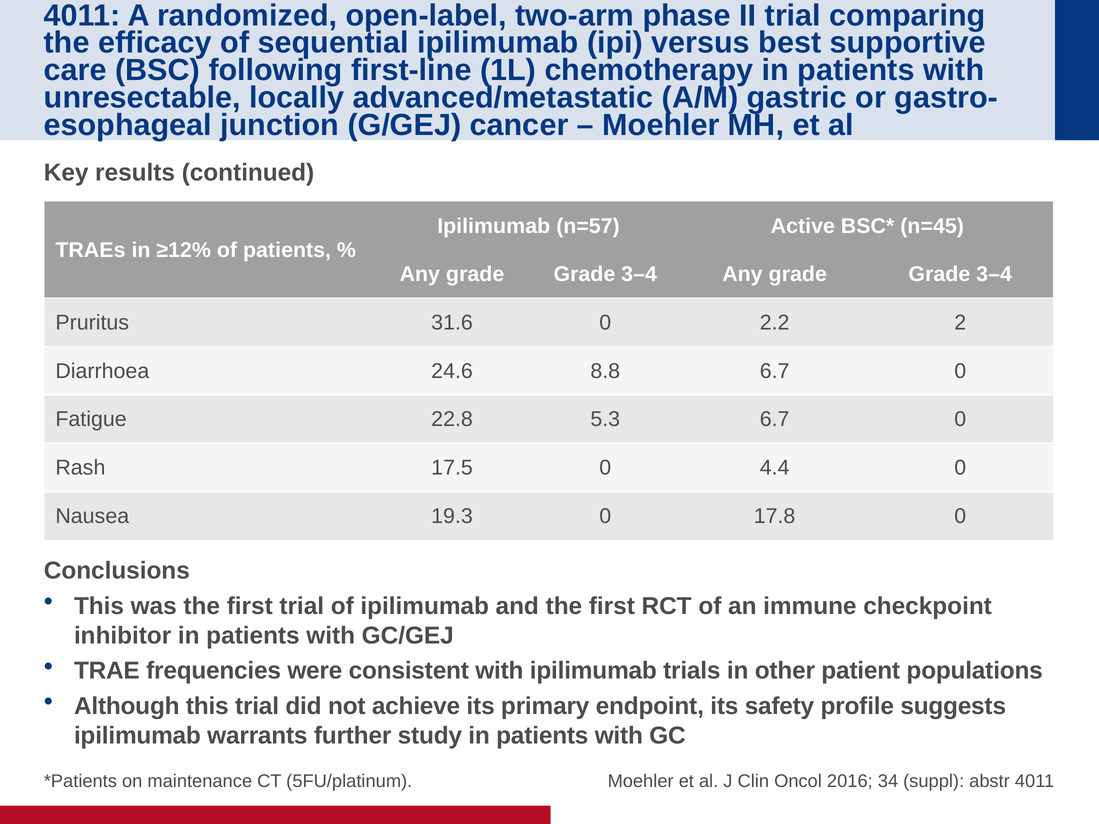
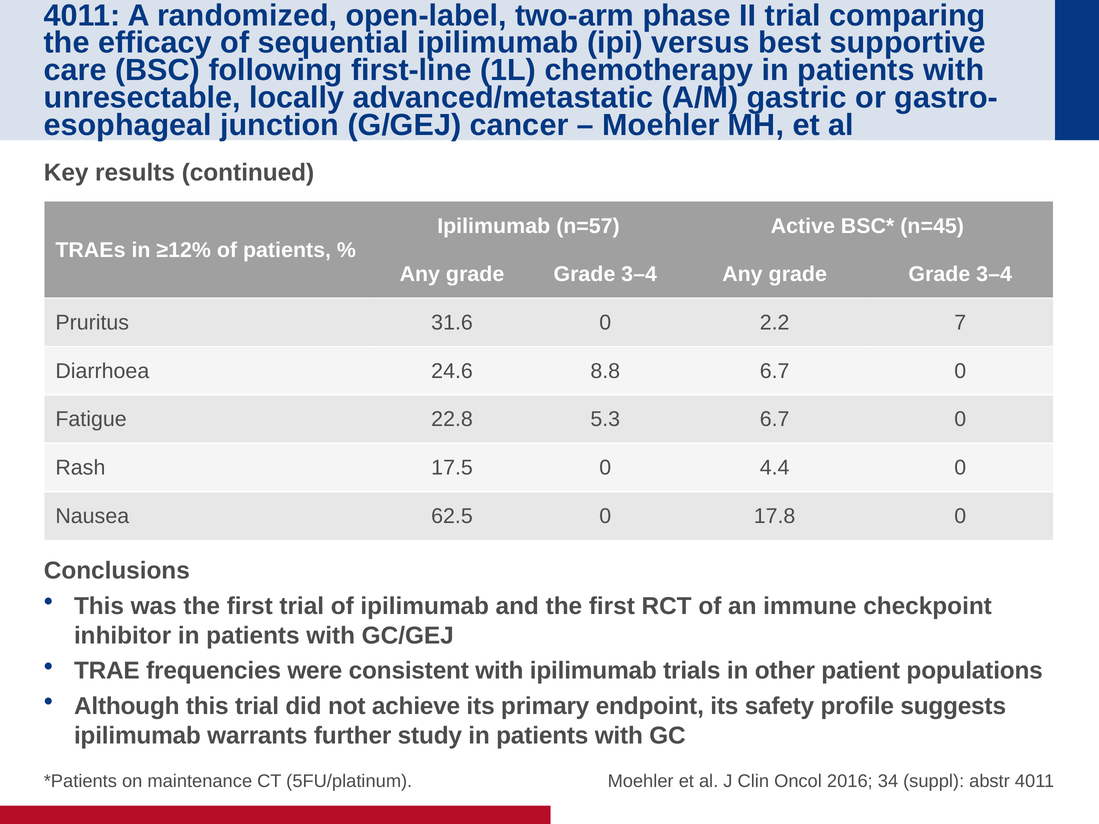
2: 2 -> 7
19.3: 19.3 -> 62.5
